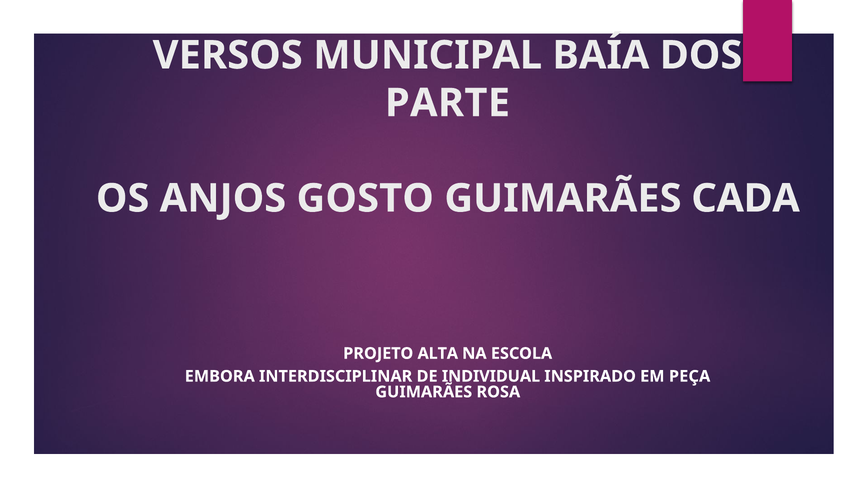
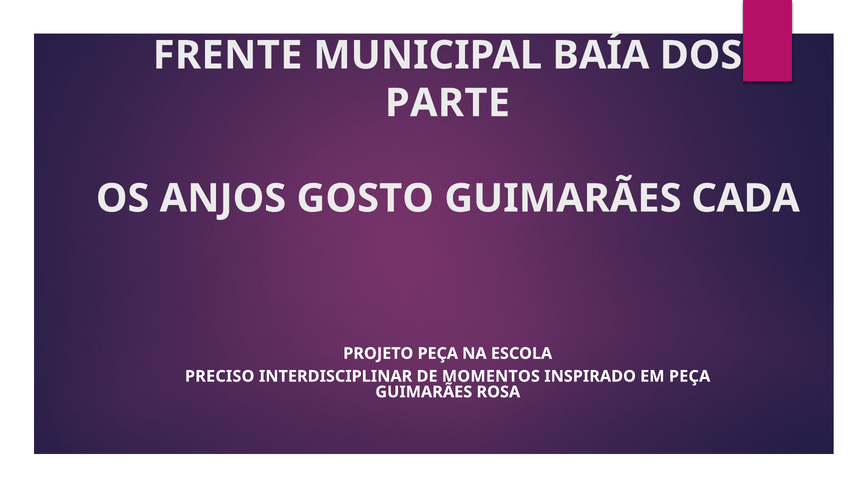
VERSOS: VERSOS -> FRENTE
PROJETO ALTA: ALTA -> PEÇA
EMBORA: EMBORA -> PRECISO
INDIVIDUAL: INDIVIDUAL -> MOMENTOS
